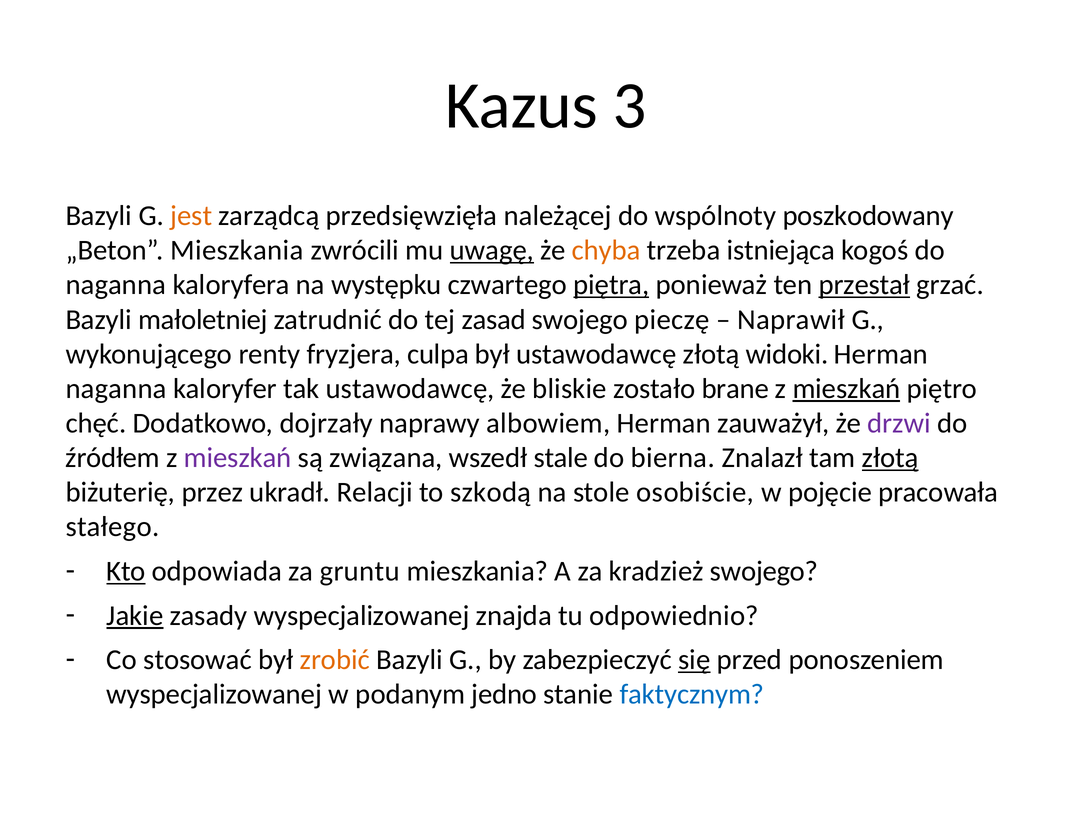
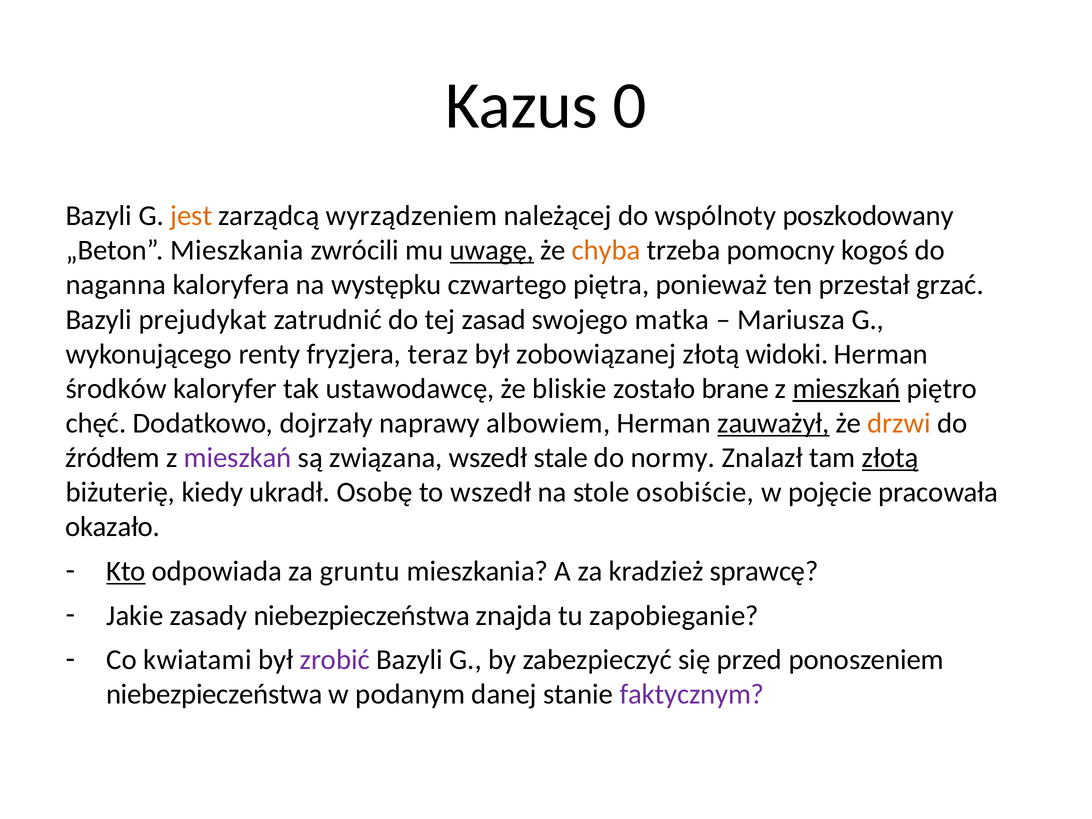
3: 3 -> 0
przedsięwzięła: przedsięwzięła -> wyrządzeniem
istniejąca: istniejąca -> pomocny
piętra underline: present -> none
przestał underline: present -> none
małoletniej: małoletniej -> prejudykat
pieczę: pieczę -> matka
Naprawił: Naprawił -> Mariusza
culpa: culpa -> teraz
był ustawodawcę: ustawodawcę -> zobowiązanej
naganna at (116, 389): naganna -> środków
zauważył underline: none -> present
drzwi colour: purple -> orange
bierna: bierna -> normy
przez: przez -> kiedy
Relacji: Relacji -> Osobę
to szkodą: szkodą -> wszedł
stałego: stałego -> okazało
kradzież swojego: swojego -> sprawcę
Jakie underline: present -> none
zasady wyspecjalizowanej: wyspecjalizowanej -> niebezpieczeństwa
odpowiednio: odpowiednio -> zapobieganie
stosować: stosować -> kwiatami
zrobić colour: orange -> purple
się underline: present -> none
wyspecjalizowanej at (214, 694): wyspecjalizowanej -> niebezpieczeństwa
jedno: jedno -> danej
faktycznym colour: blue -> purple
